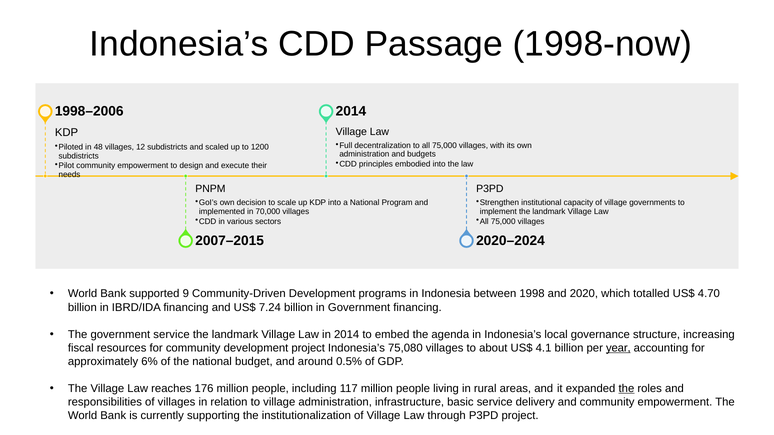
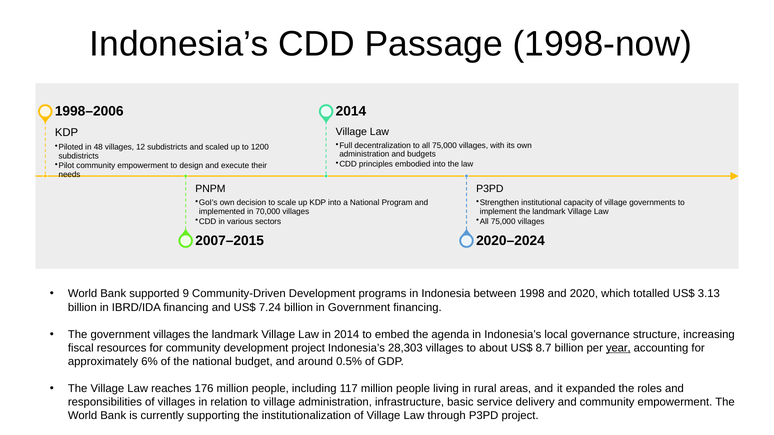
4.70: 4.70 -> 3.13
government service: service -> villages
75,080: 75,080 -> 28,303
4.1: 4.1 -> 8.7
the at (626, 389) underline: present -> none
